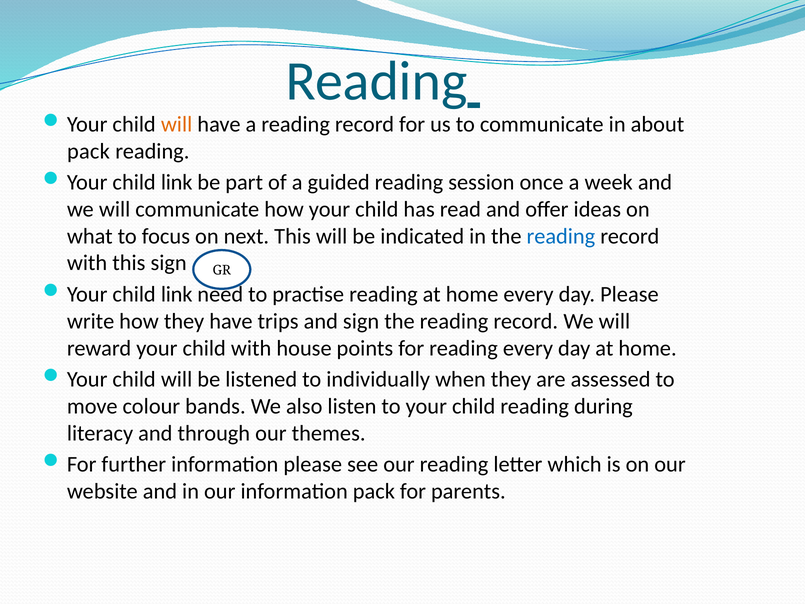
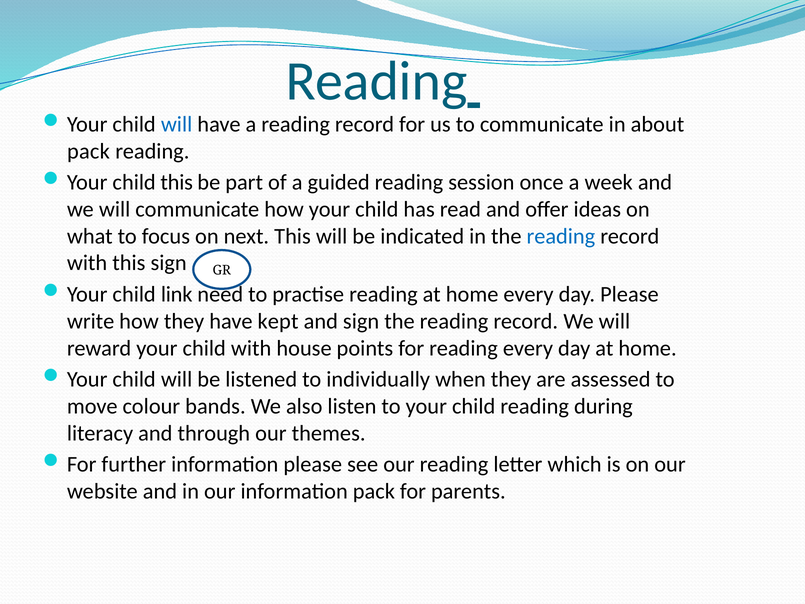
will at (177, 124) colour: orange -> blue
link at (177, 182): link -> this
trips: trips -> kept
